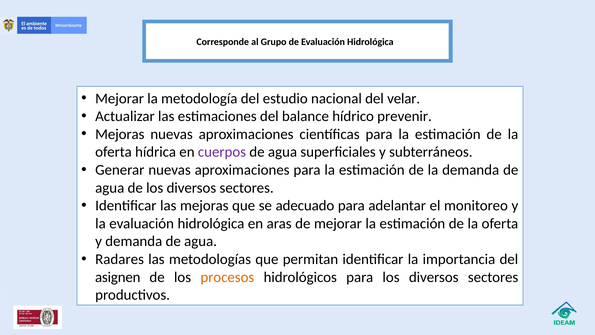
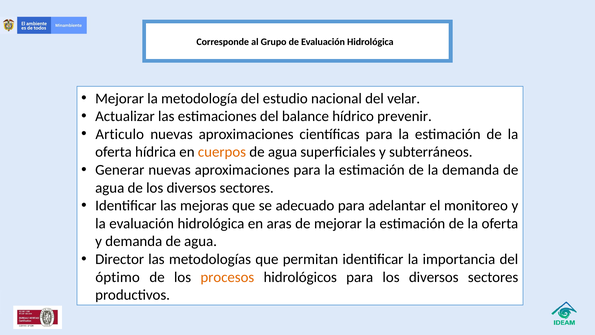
Mejoras at (120, 134): Mejoras -> Articulo
cuerpos colour: purple -> orange
Radares: Radares -> Director
asignen: asignen -> óptimo
